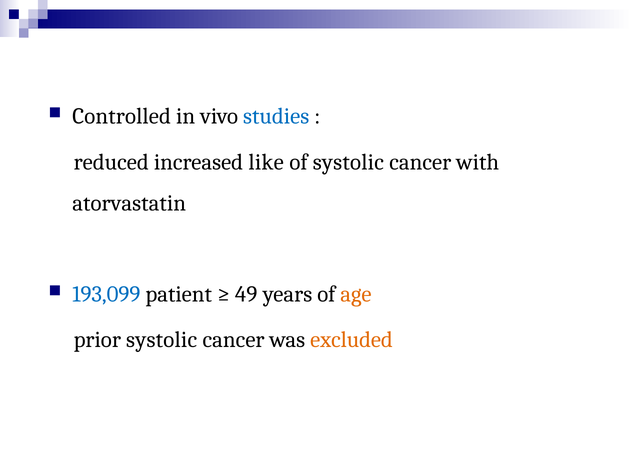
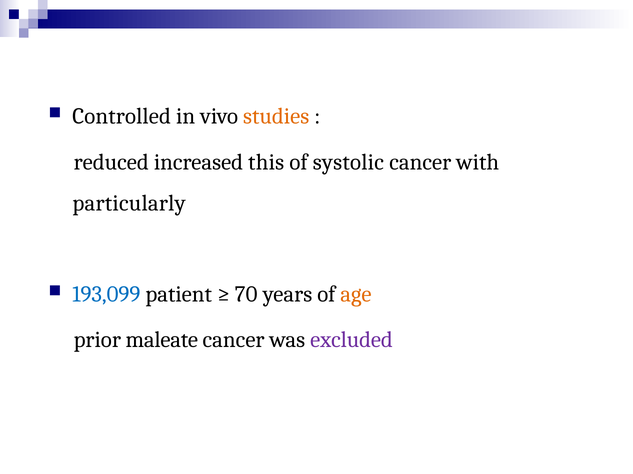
studies colour: blue -> orange
like: like -> this
atorvastatin: atorvastatin -> particularly
49: 49 -> 70
prior systolic: systolic -> maleate
excluded colour: orange -> purple
